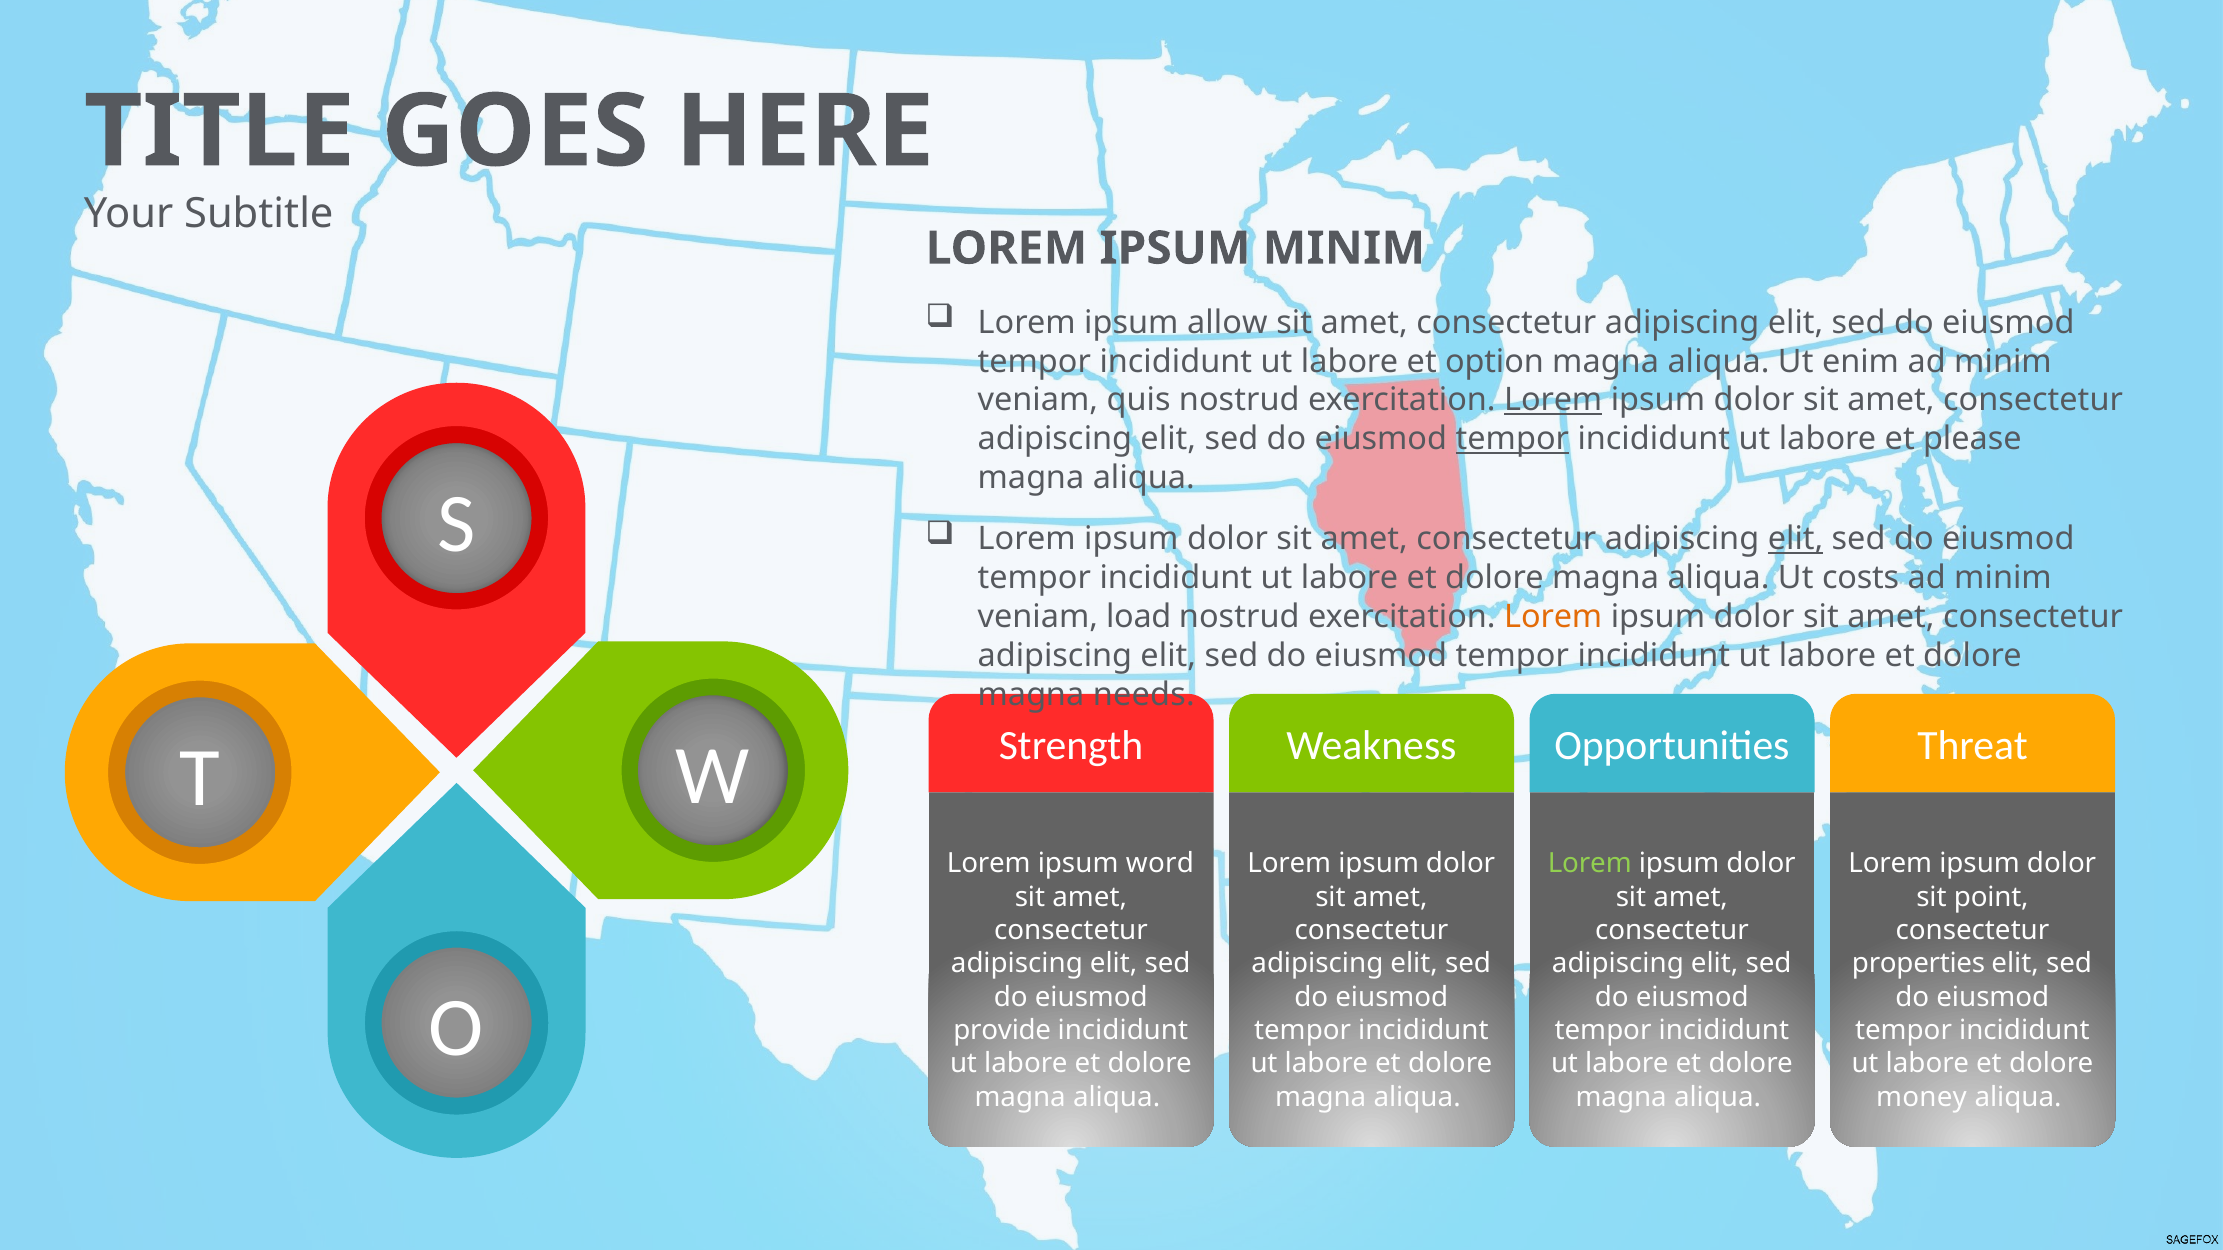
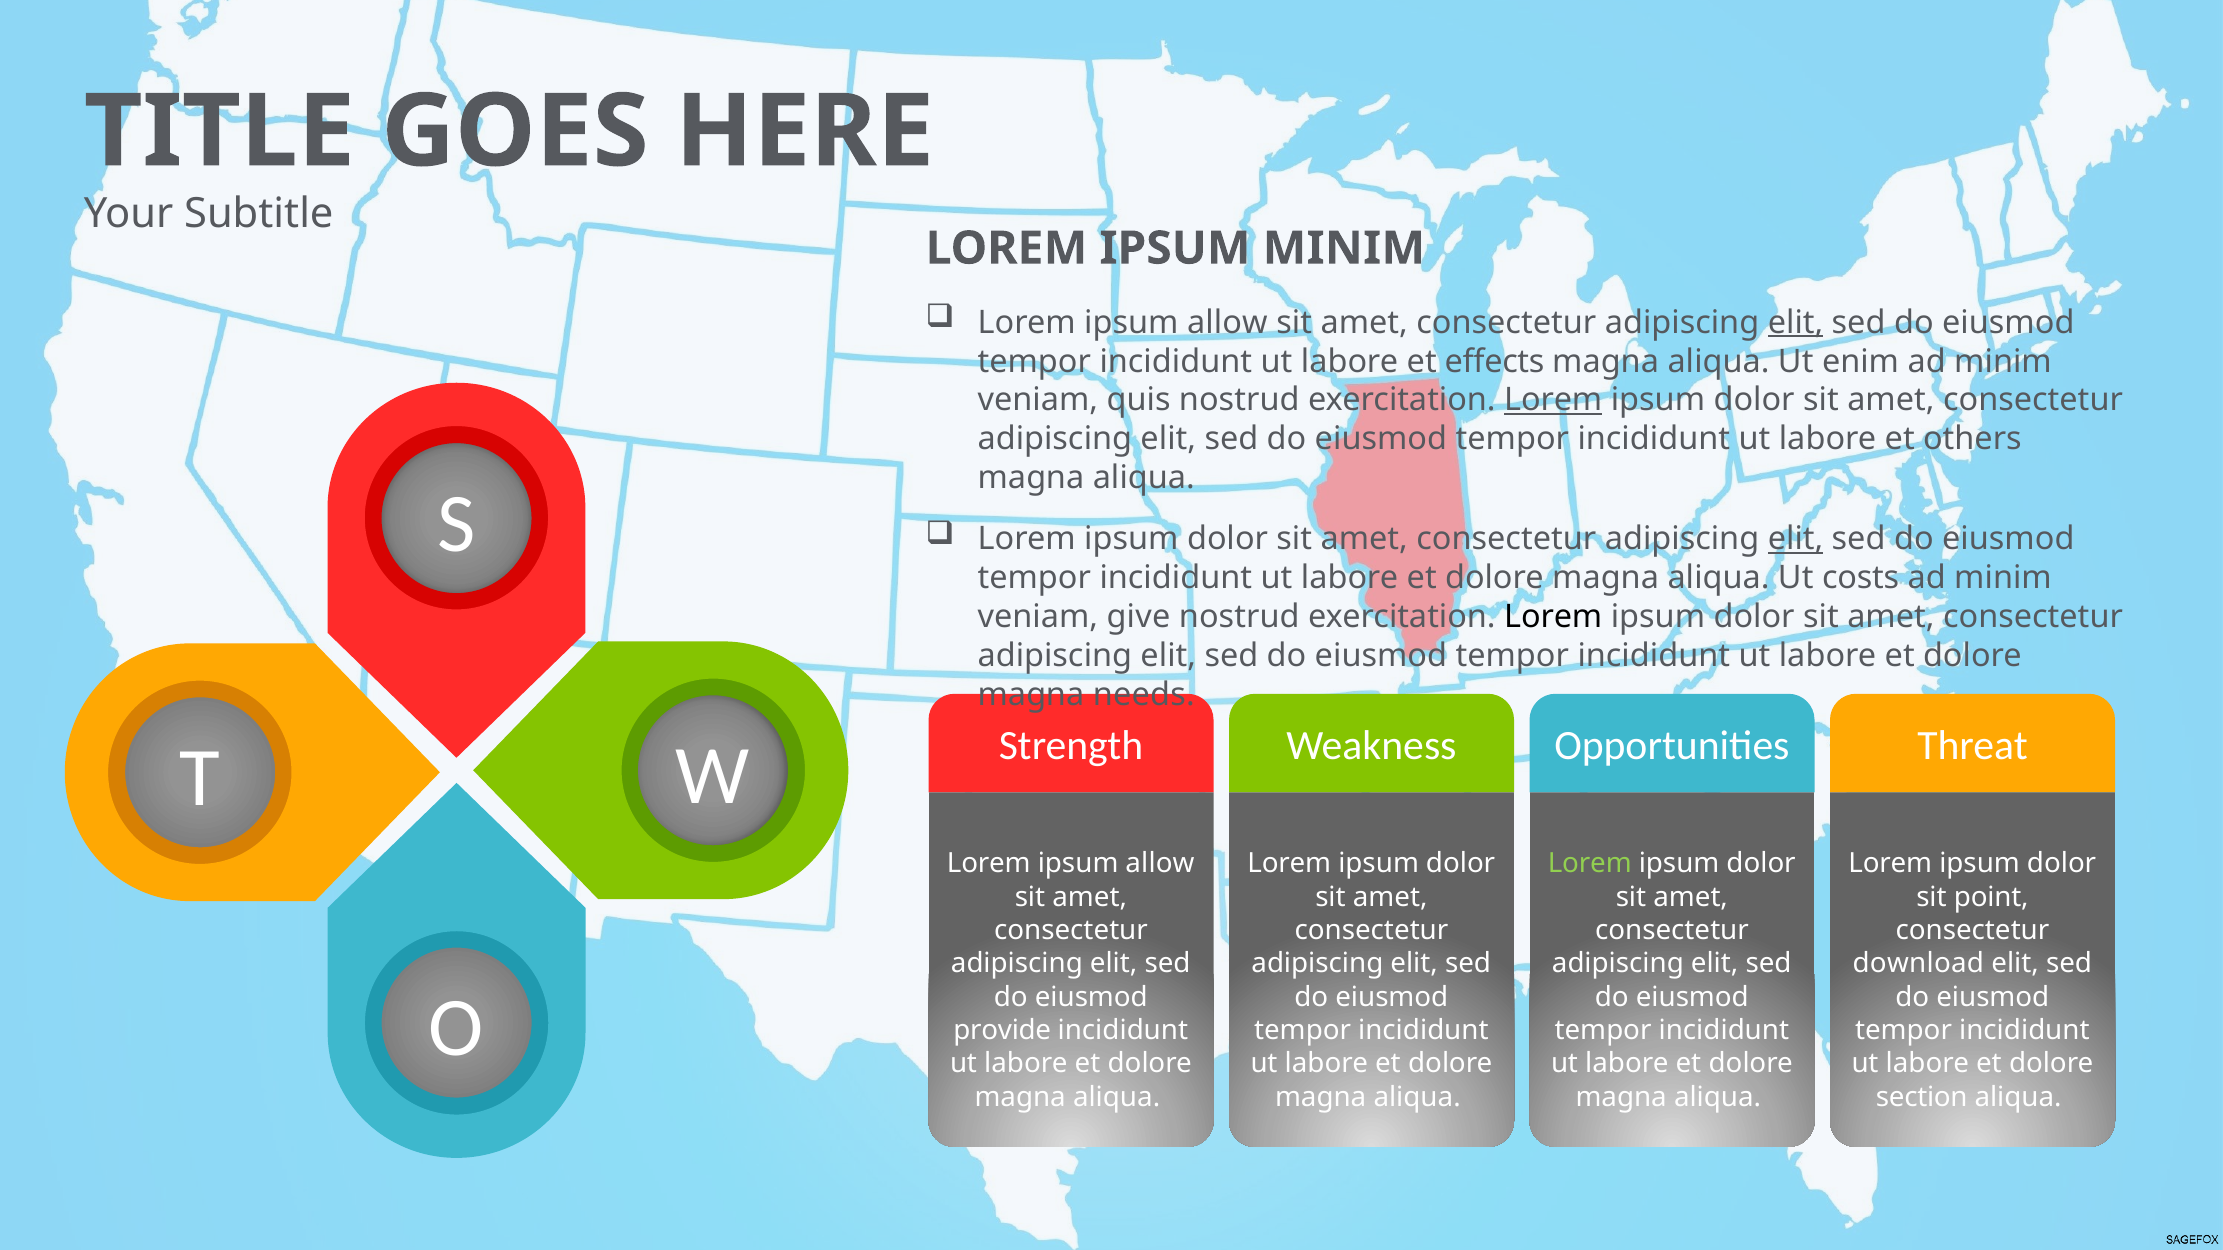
elit at (1796, 323) underline: none -> present
option: option -> effects
tempor at (1512, 439) underline: present -> none
please: please -> others
load: load -> give
Lorem at (1553, 617) colour: orange -> black
word at (1160, 864): word -> allow
properties: properties -> download
money: money -> section
